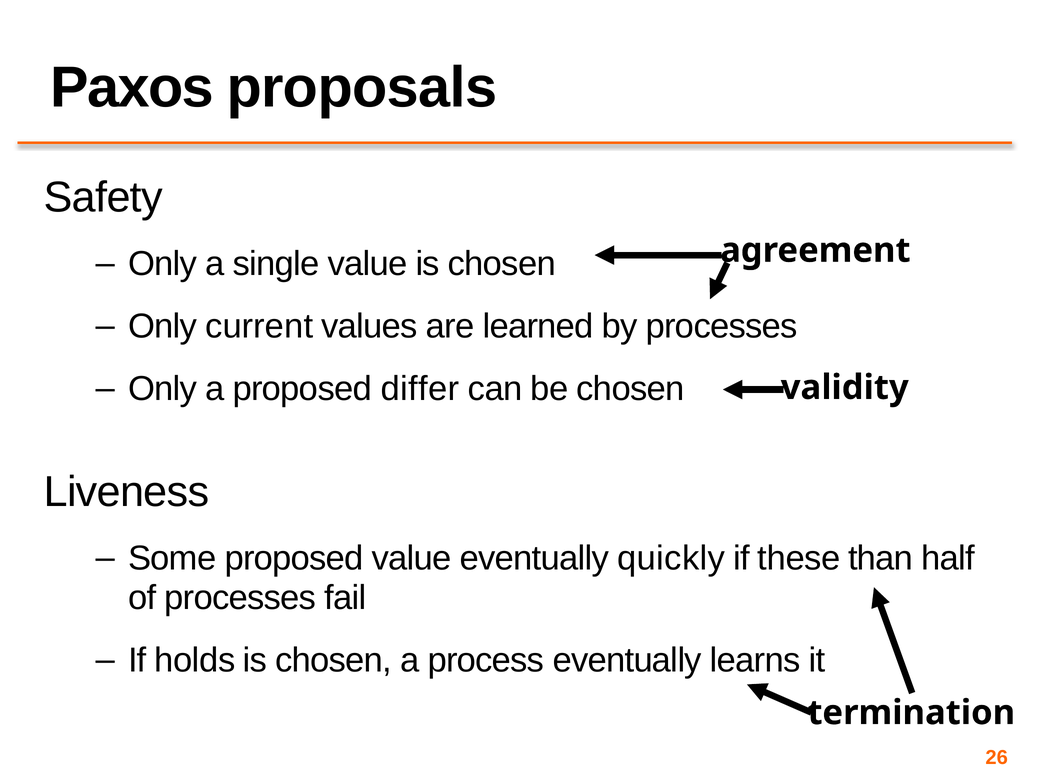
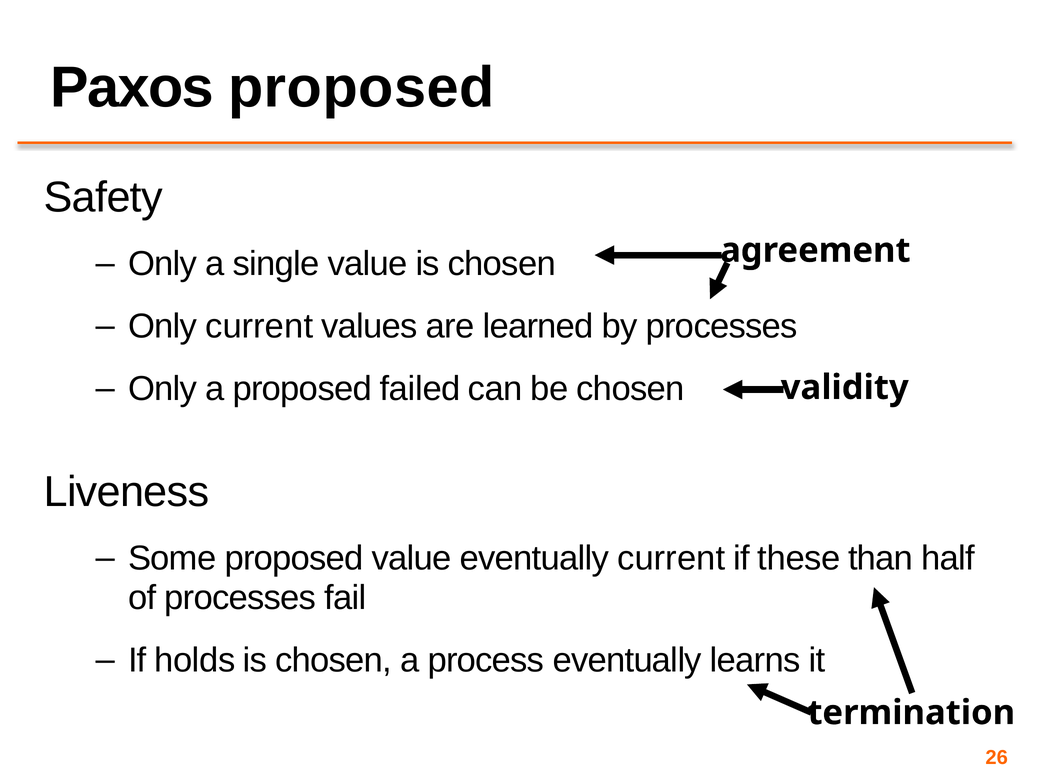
Paxos proposals: proposals -> proposed
differ: differ -> failed
eventually quickly: quickly -> current
